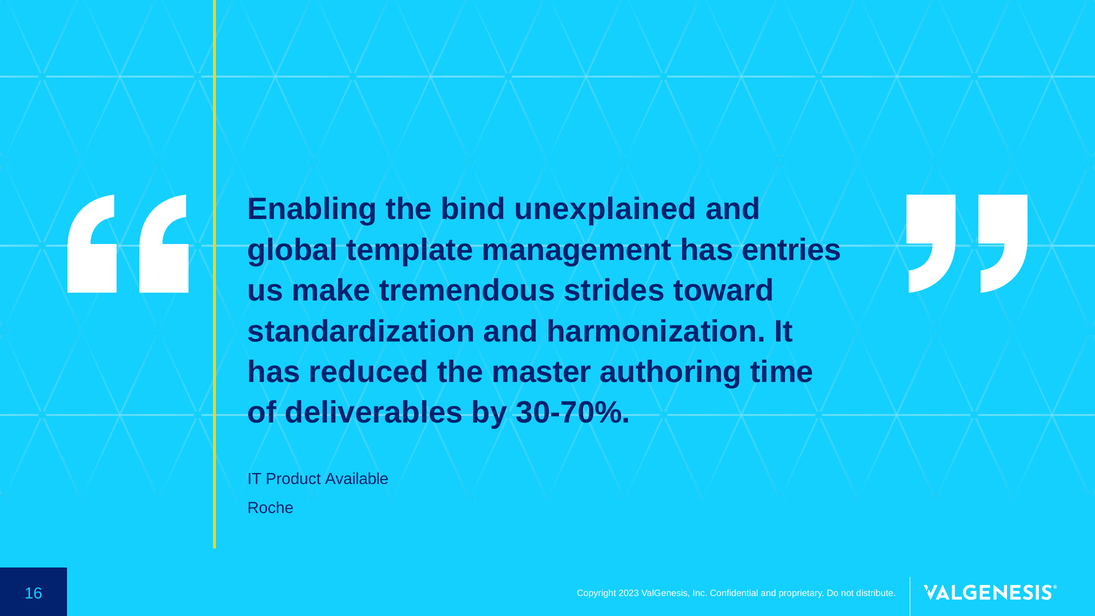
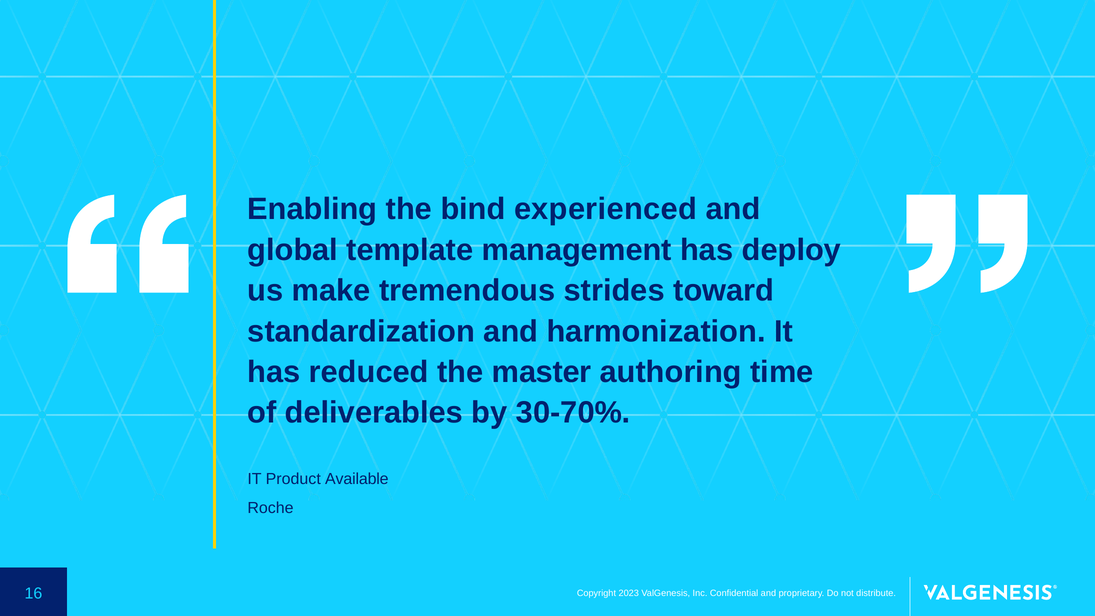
unexplained: unexplained -> experienced
entries: entries -> deploy
